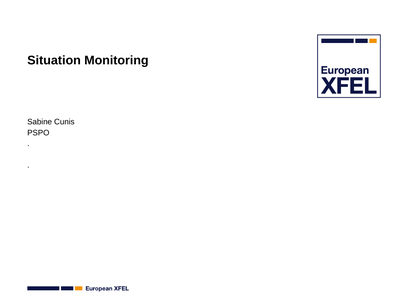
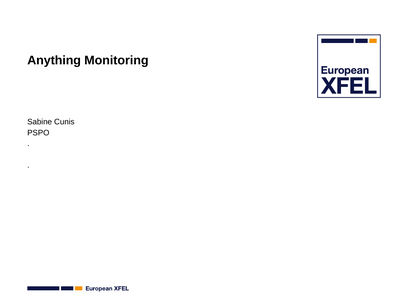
Situation: Situation -> Anything
